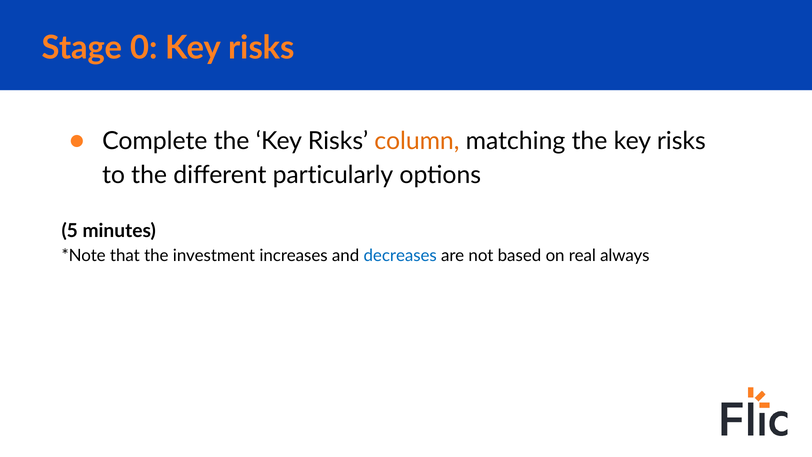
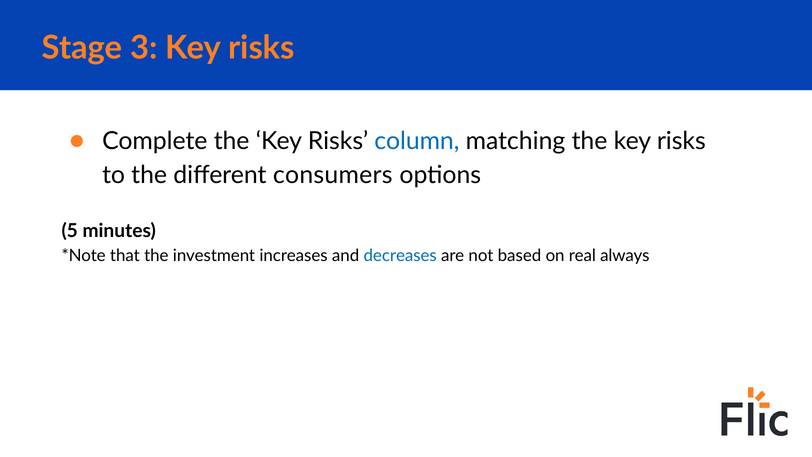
0: 0 -> 3
column colour: orange -> blue
particularly: particularly -> consumers
